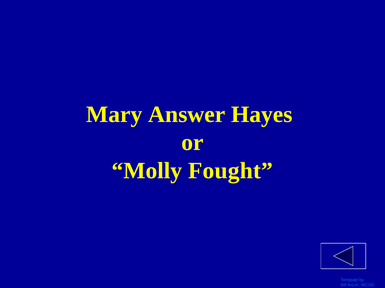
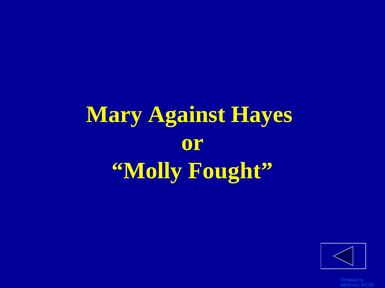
Answer: Answer -> Against
